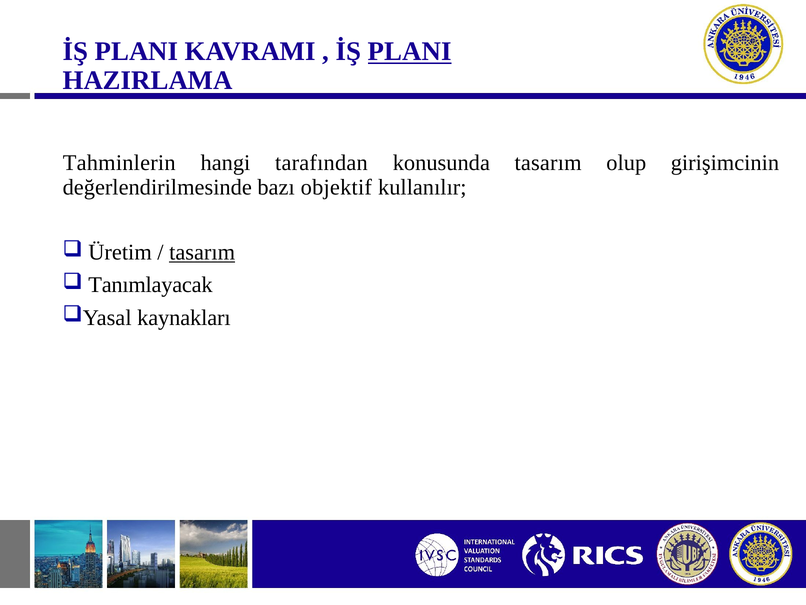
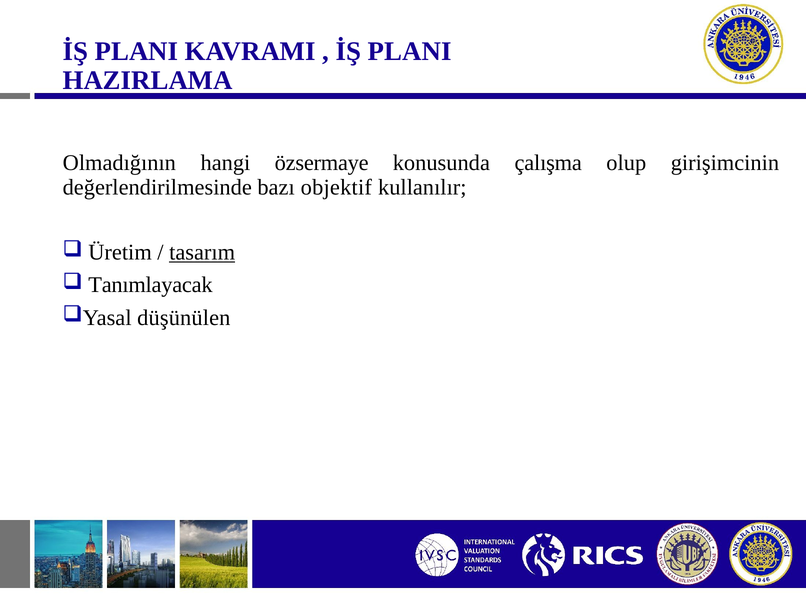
PLANI at (410, 51) underline: present -> none
Tahminlerin: Tahminlerin -> Olmadığının
tarafından: tarafından -> özsermaye
konusunda tasarım: tasarım -> çalışma
kaynakları: kaynakları -> düşünülen
